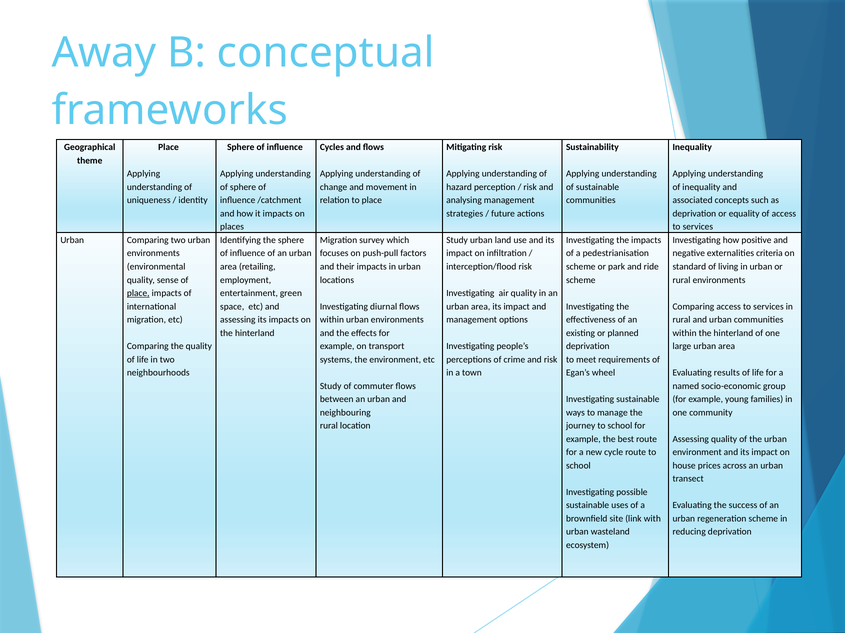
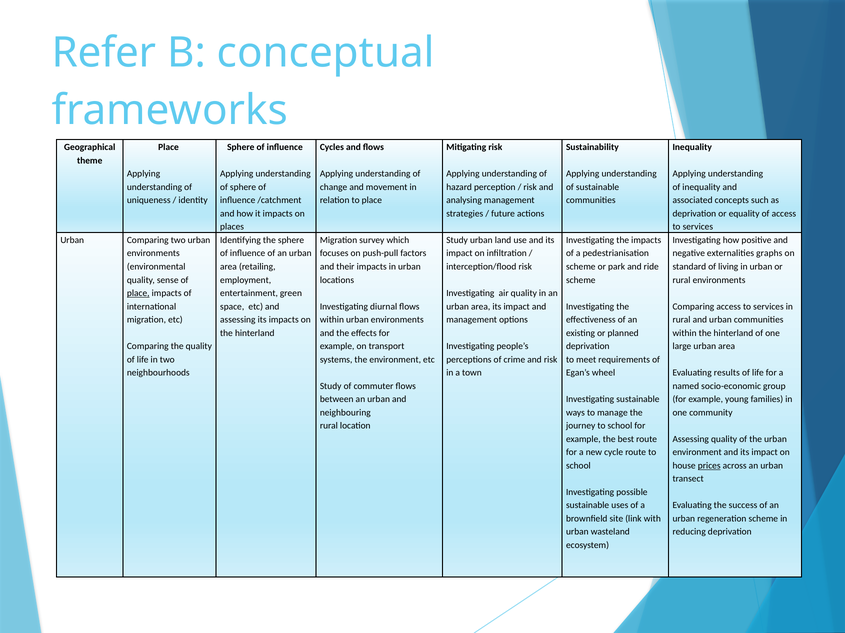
Away: Away -> Refer
criteria: criteria -> graphs
prices underline: none -> present
